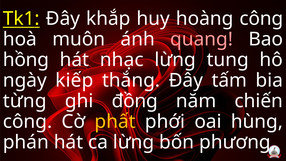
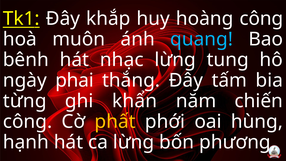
quang colour: pink -> light blue
hồng: hồng -> bênh
kiếp: kiếp -> phai
đồng: đồng -> khẩn
phán: phán -> hạnh
